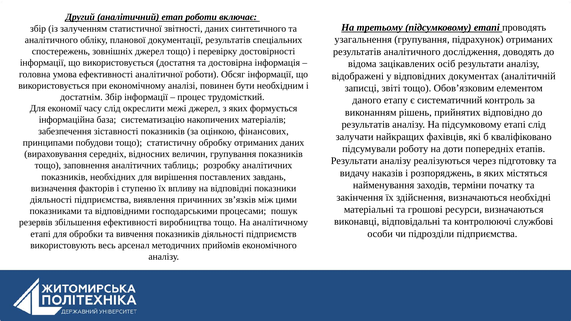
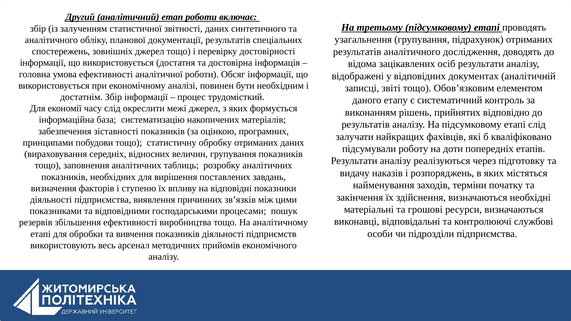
фінансових: фінансових -> програмних
